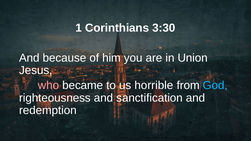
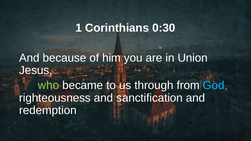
3:30: 3:30 -> 0:30
who colour: pink -> light green
horrible: horrible -> through
